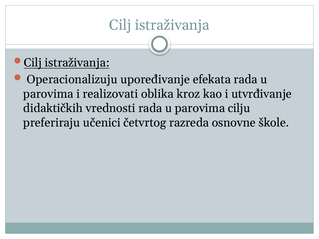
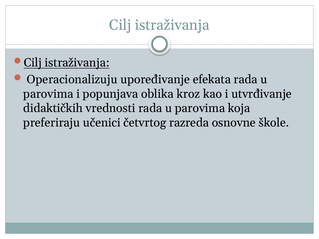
realizovati: realizovati -> popunjava
cilju: cilju -> koja
